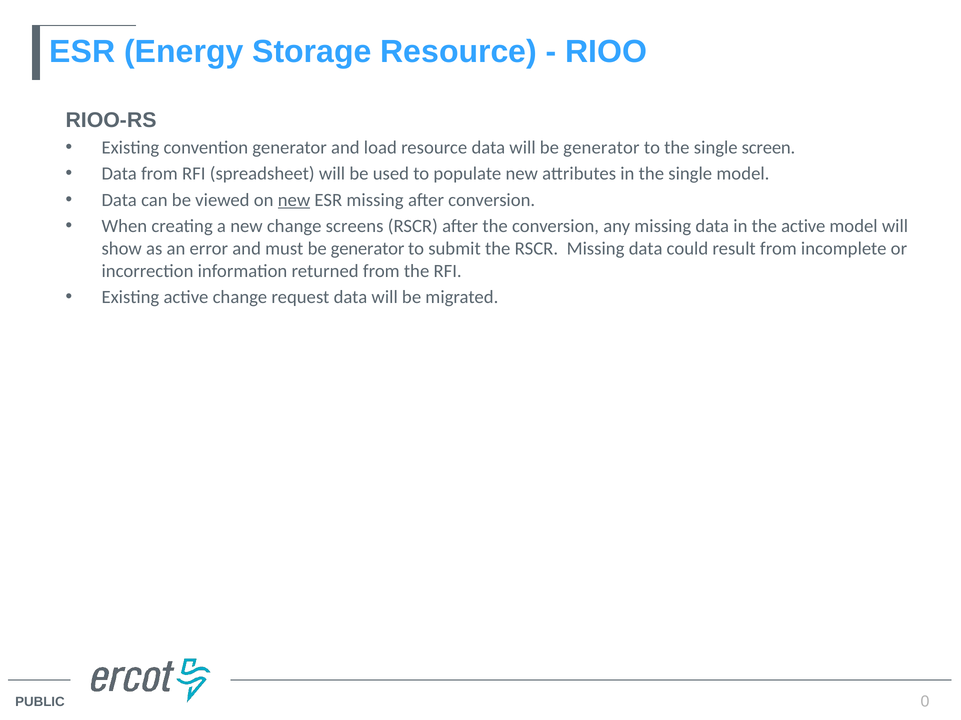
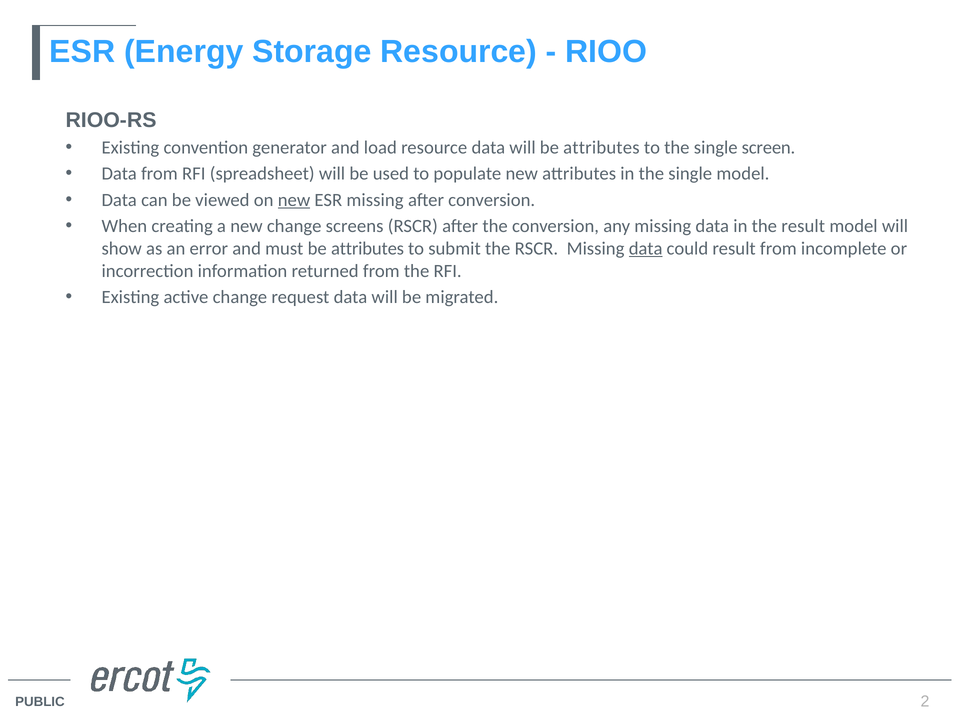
will be generator: generator -> attributes
the active: active -> result
must be generator: generator -> attributes
data at (646, 249) underline: none -> present
0: 0 -> 2
